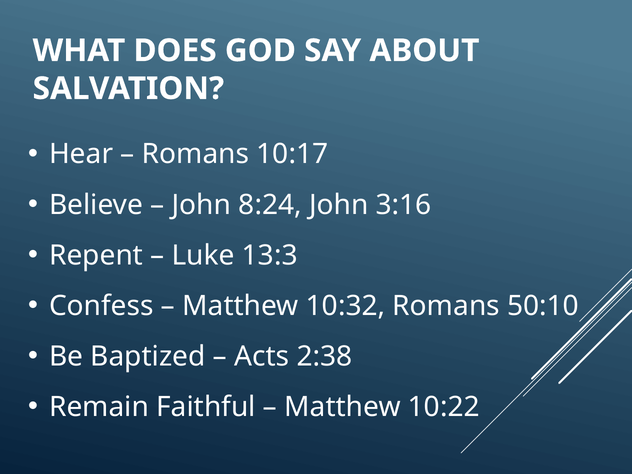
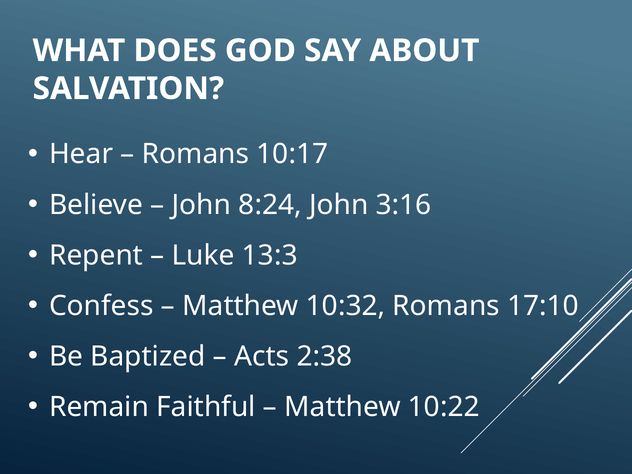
50:10: 50:10 -> 17:10
